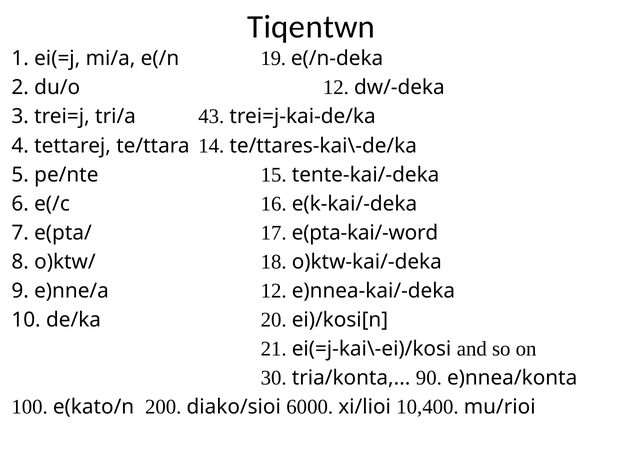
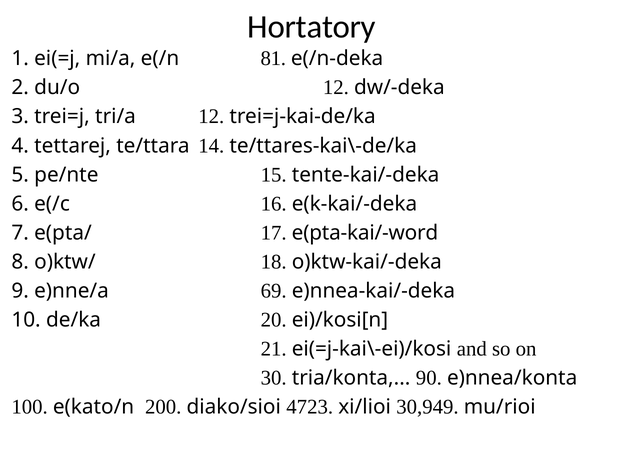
Tiqentwn: Tiqentwn -> Hortatory
19: 19 -> 81
tri/a 43: 43 -> 12
e)nne/a 12: 12 -> 69
6000: 6000 -> 4723
10,400: 10,400 -> 30,949
